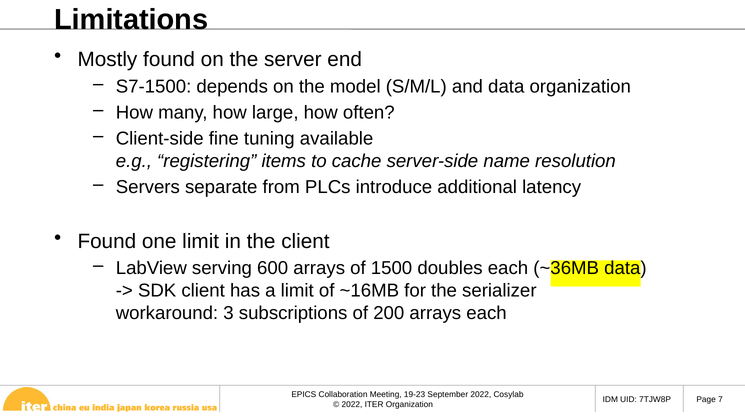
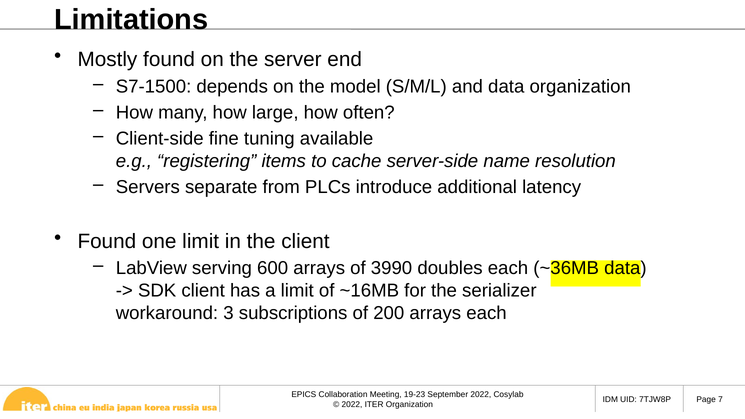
1500: 1500 -> 3990
